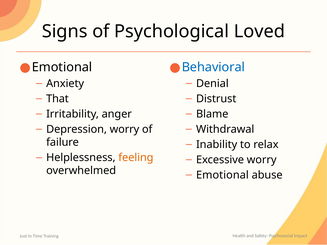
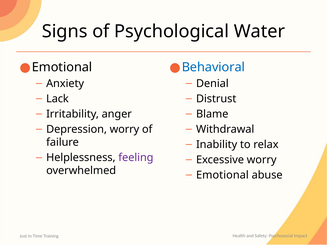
Loved: Loved -> Water
That: That -> Lack
feeling colour: orange -> purple
